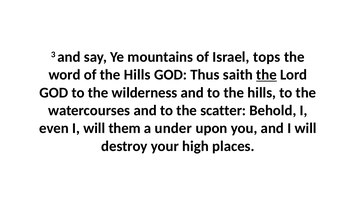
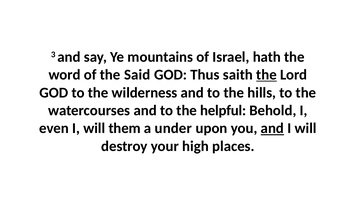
tops: tops -> hath
of the Hills: Hills -> Said
scatter: scatter -> helpful
and at (272, 128) underline: none -> present
